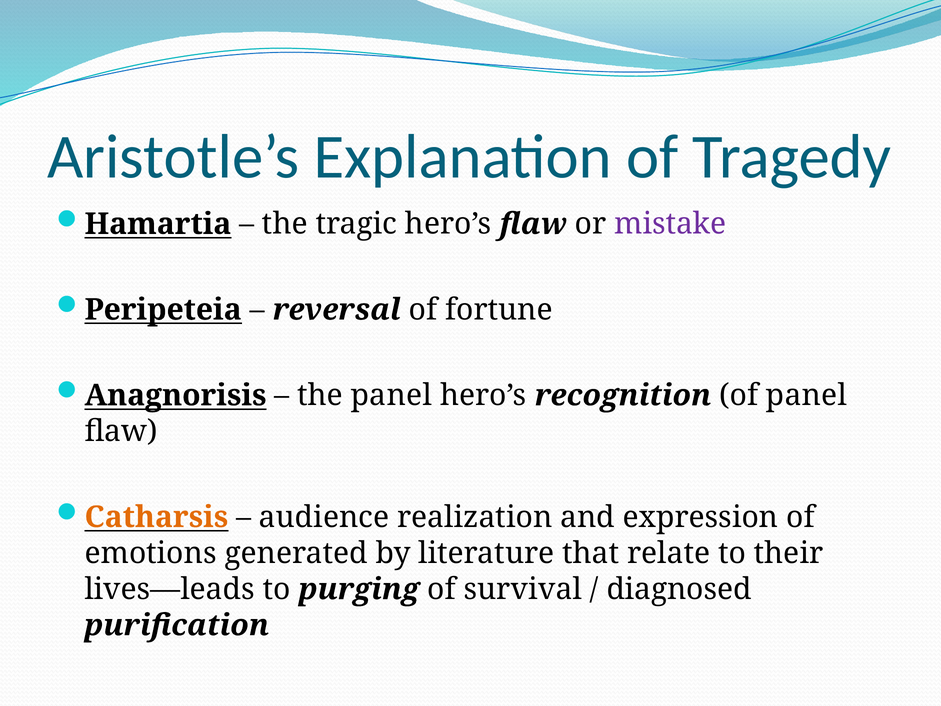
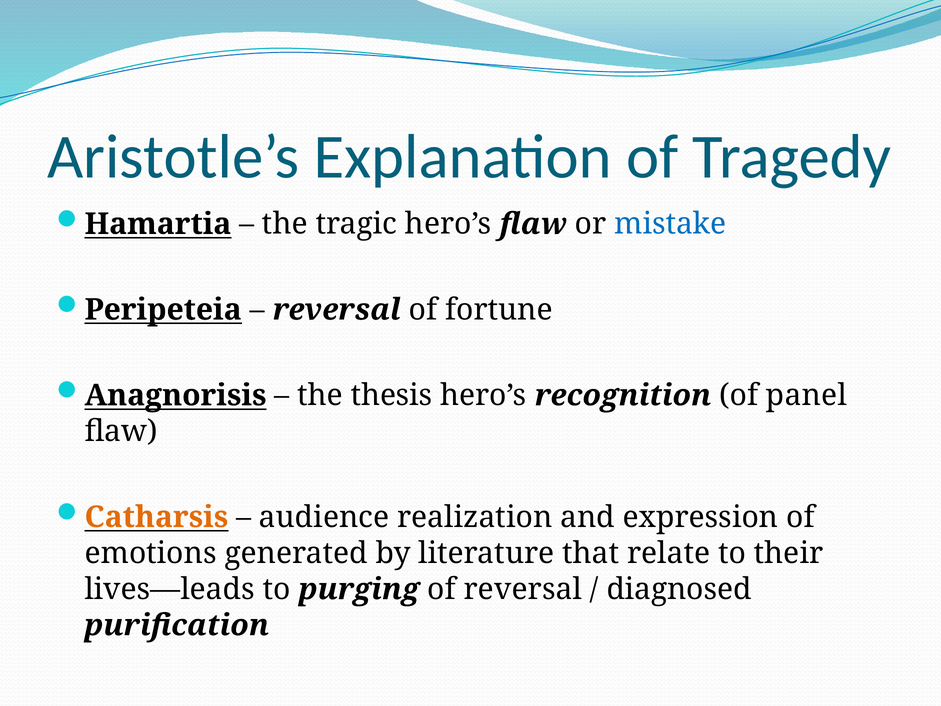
mistake colour: purple -> blue
the panel: panel -> thesis
of survival: survival -> reversal
